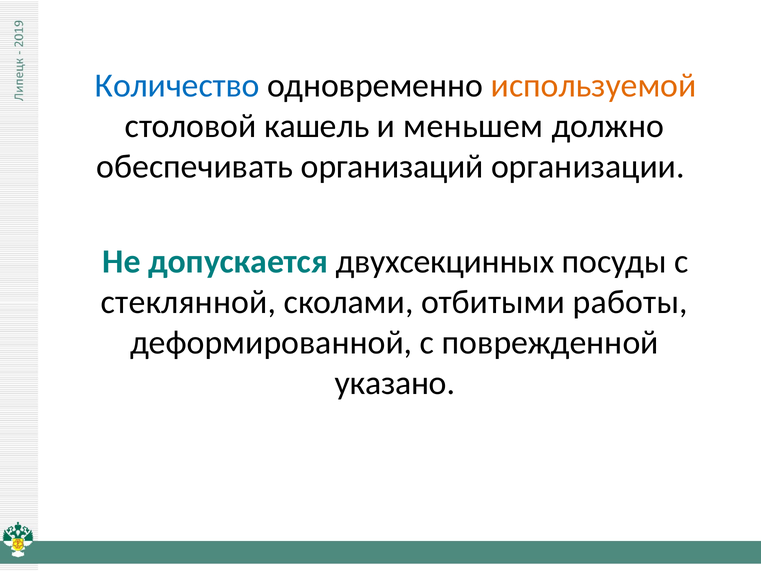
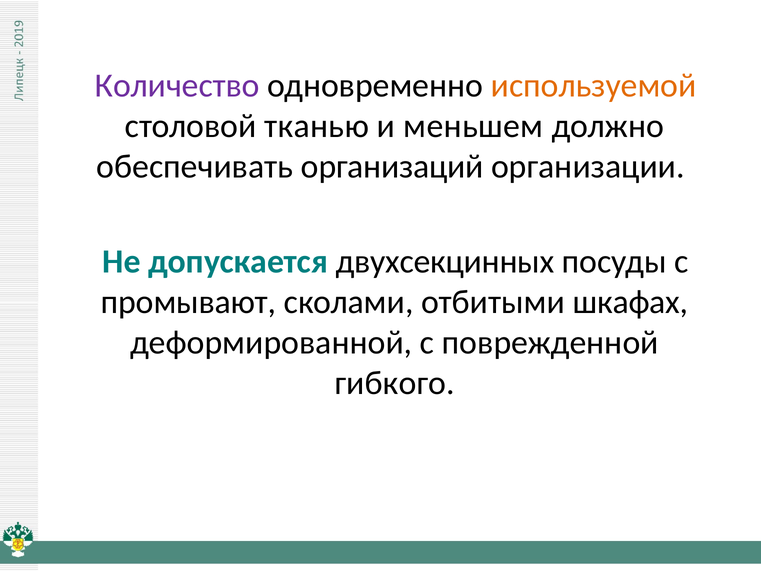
Количество colour: blue -> purple
кашель: кашель -> тканью
стеклянной: стеклянной -> промывают
работы: работы -> шкафах
указано: указано -> гибкого
